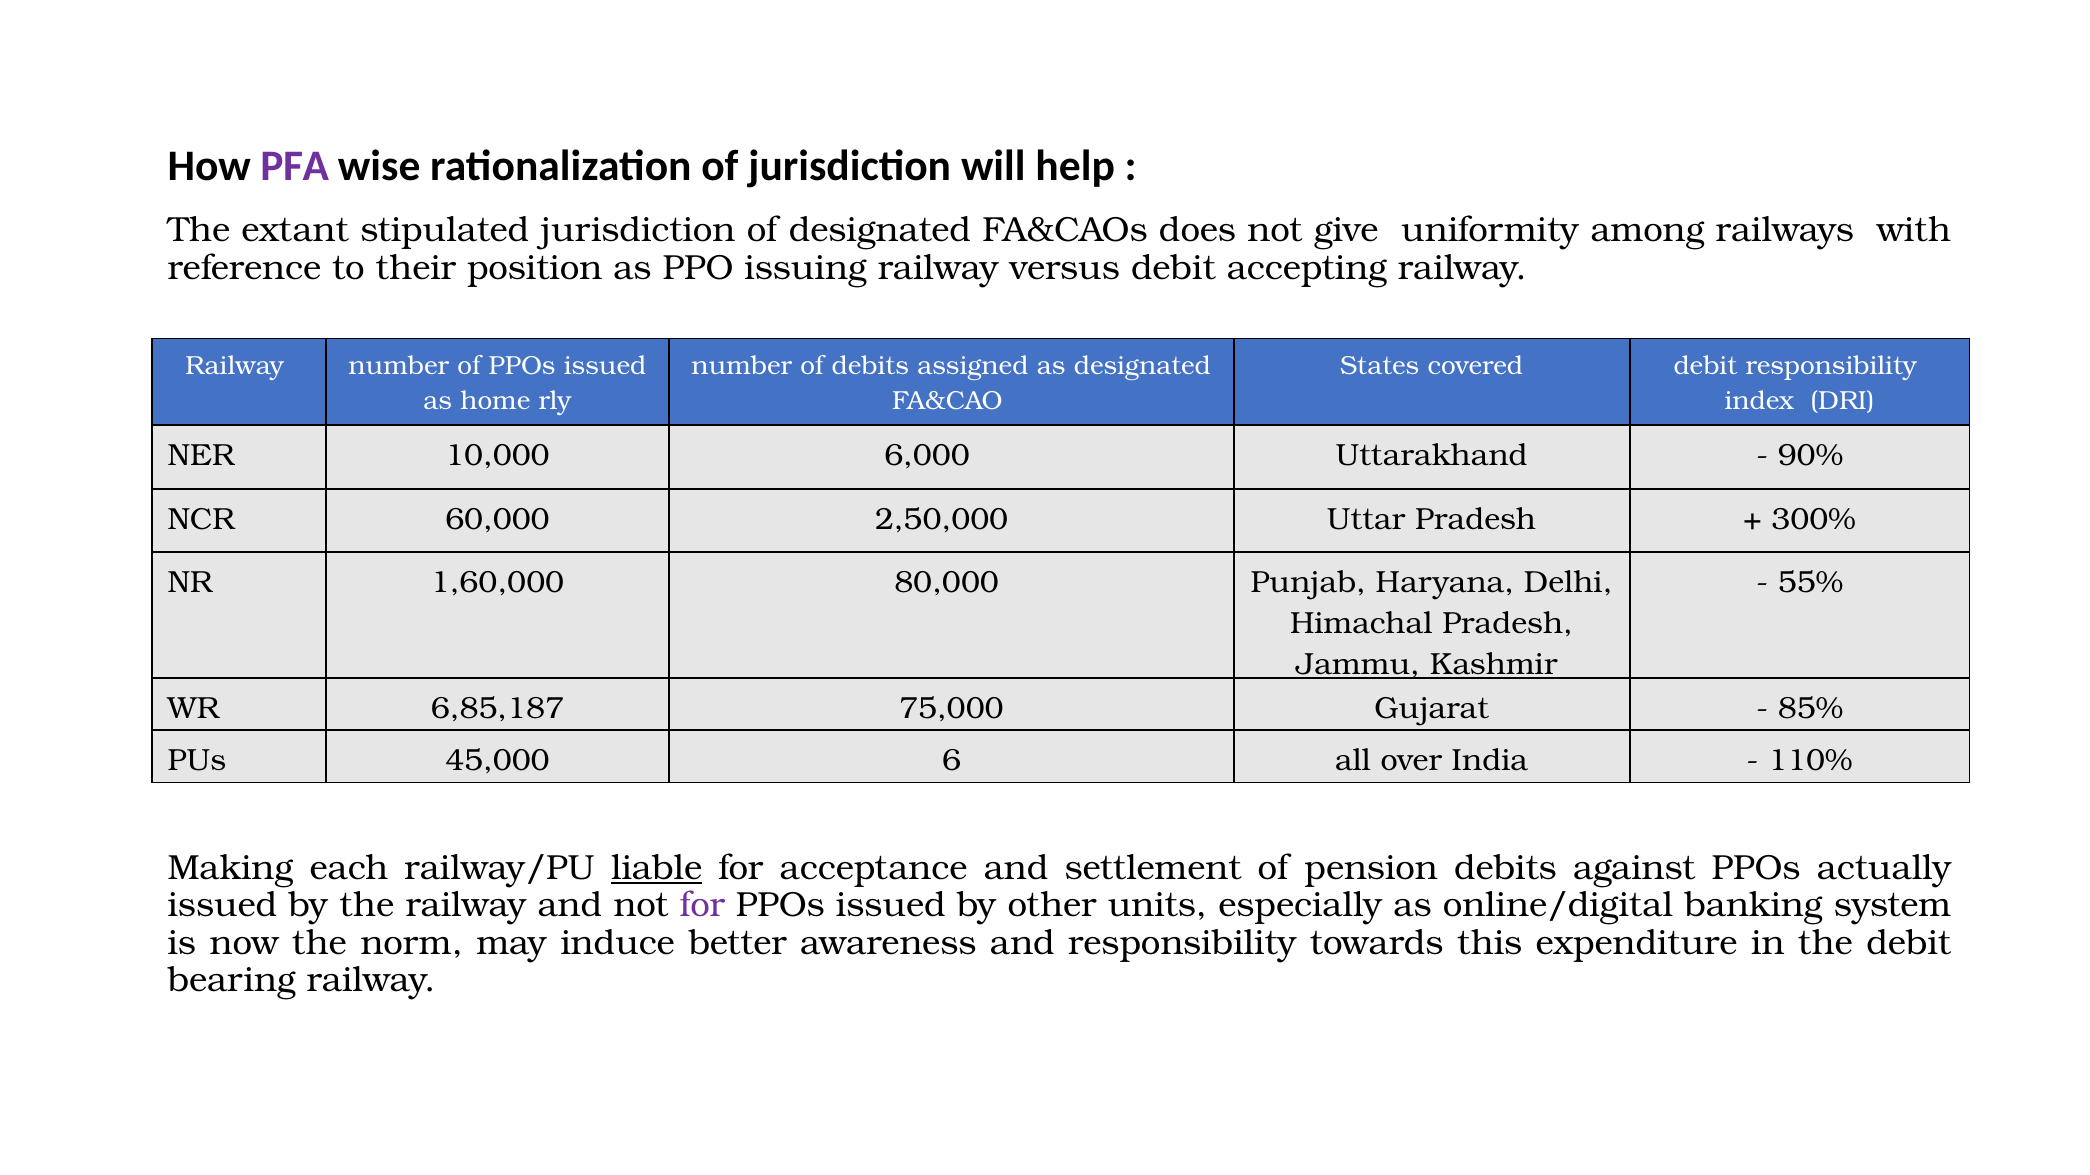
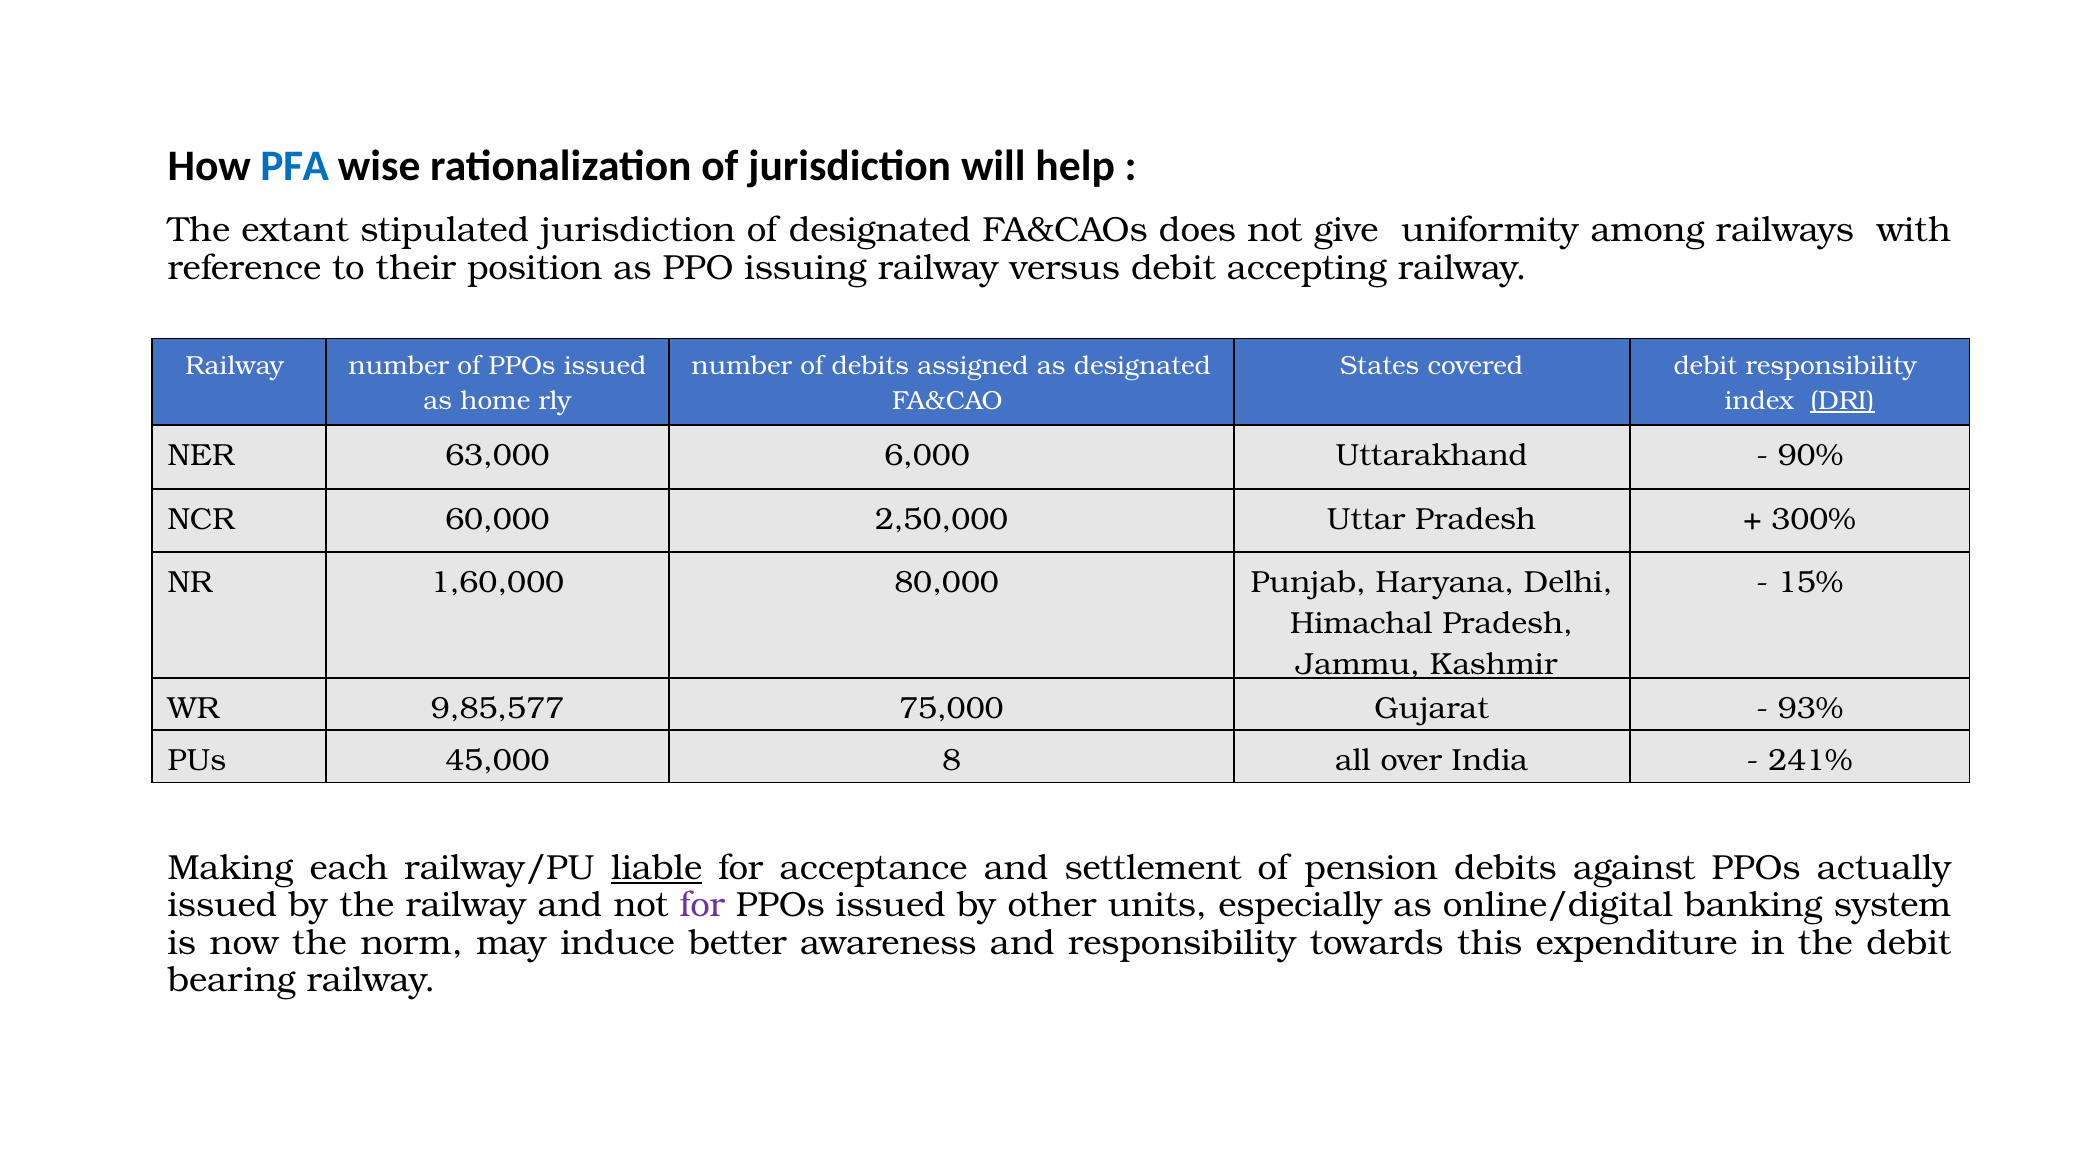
PFA colour: purple -> blue
DRI underline: none -> present
10,000: 10,000 -> 63,000
55%: 55% -> 15%
6,85,187: 6,85,187 -> 9,85,577
85%: 85% -> 93%
6: 6 -> 8
110%: 110% -> 241%
